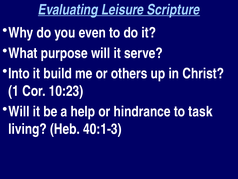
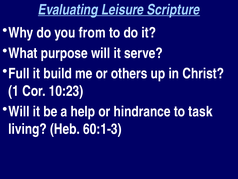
even: even -> from
Into: Into -> Full
40:1-3: 40:1-3 -> 60:1-3
